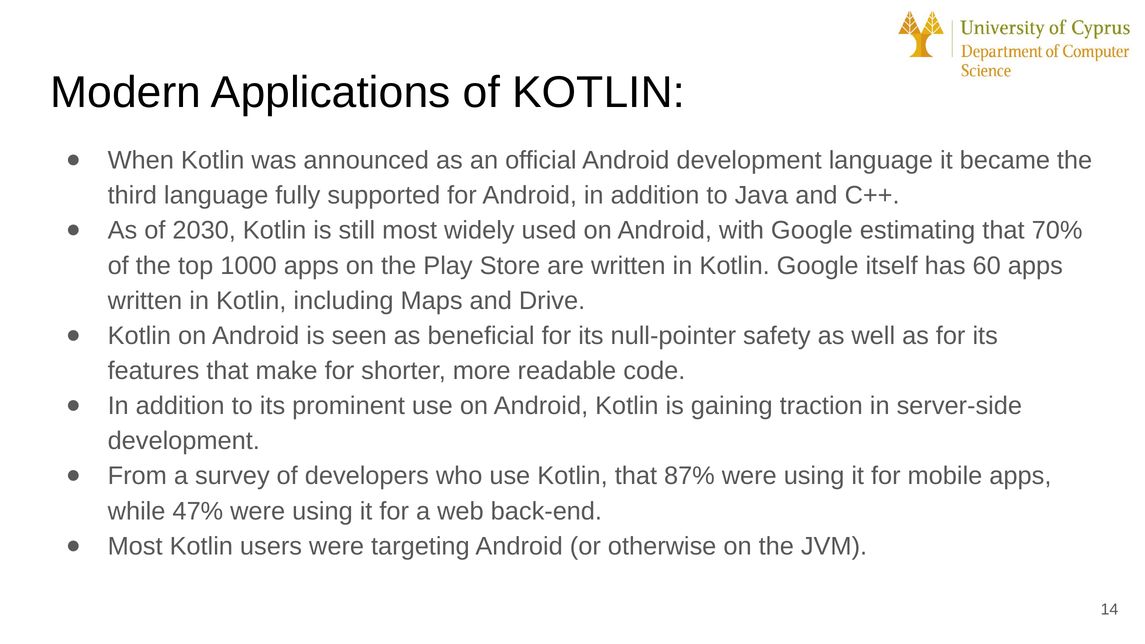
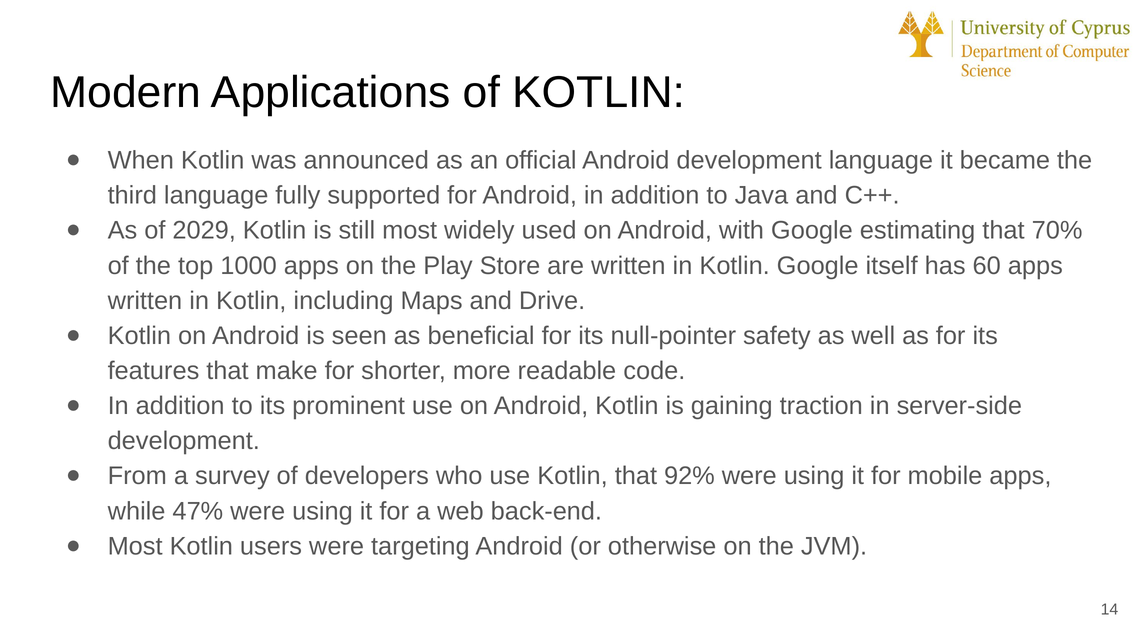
2030: 2030 -> 2029
87%: 87% -> 92%
